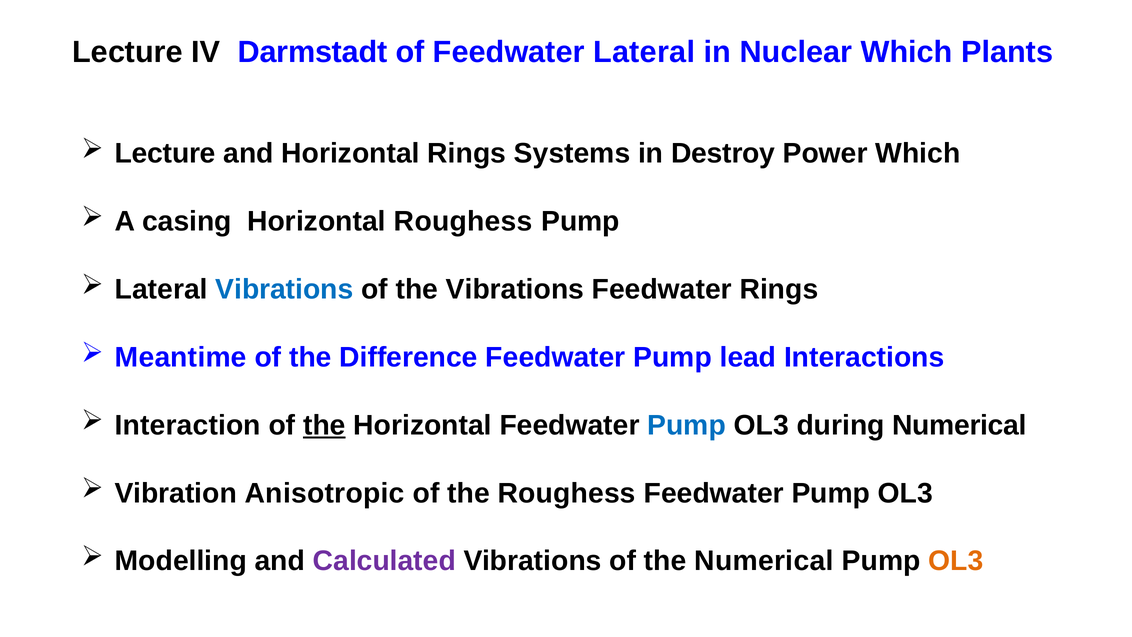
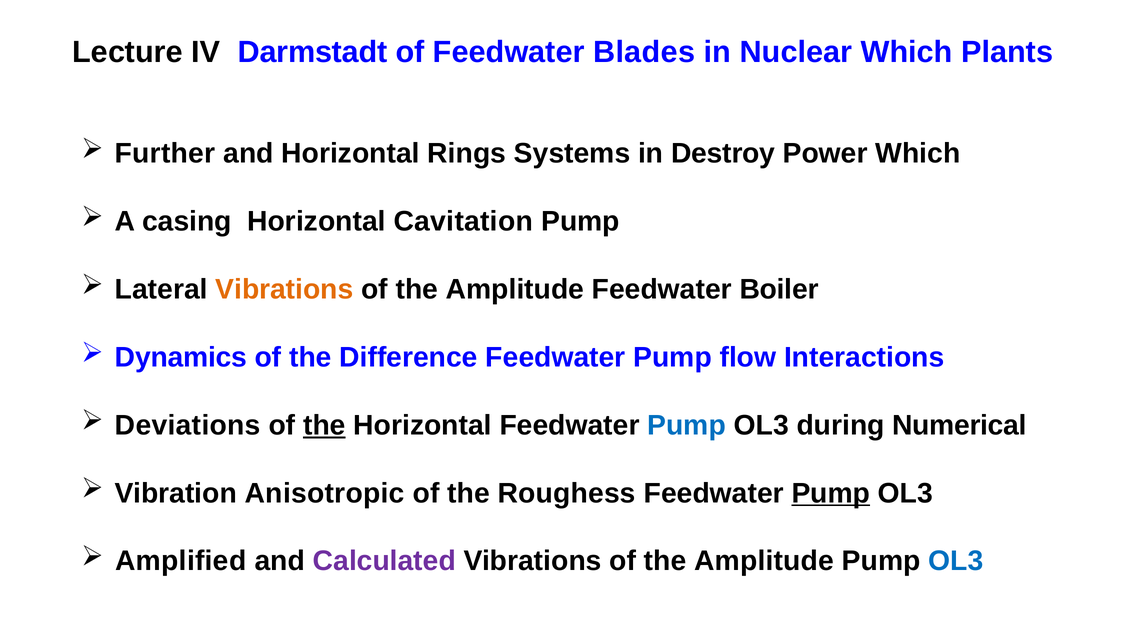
Feedwater Lateral: Lateral -> Blades
Lecture at (165, 153): Lecture -> Further
Horizontal Roughess: Roughess -> Cavitation
Vibrations at (284, 289) colour: blue -> orange
Vibrations at (515, 289): Vibrations -> Amplitude
Feedwater Rings: Rings -> Boiler
Meantime: Meantime -> Dynamics
lead: lead -> flow
Interaction: Interaction -> Deviations
Pump at (831, 493) underline: none -> present
Modelling: Modelling -> Amplified
Numerical at (764, 561): Numerical -> Amplitude
OL3 at (956, 561) colour: orange -> blue
